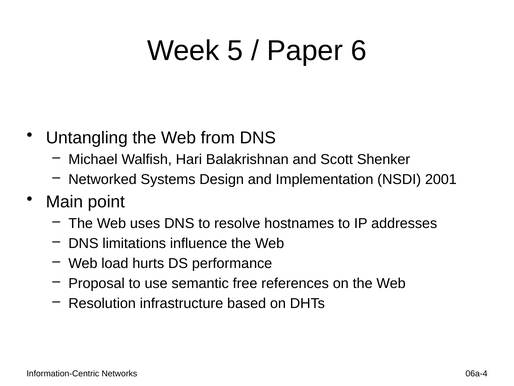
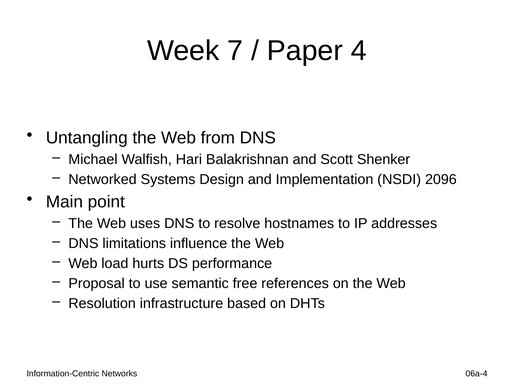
5: 5 -> 7
6: 6 -> 4
2001: 2001 -> 2096
